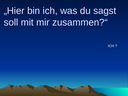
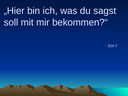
zusammen?“: zusammen?“ -> bekommen?“
